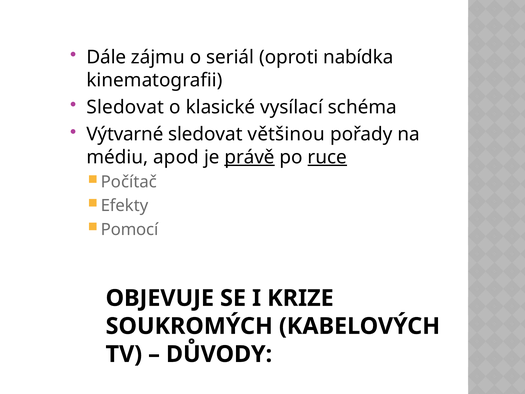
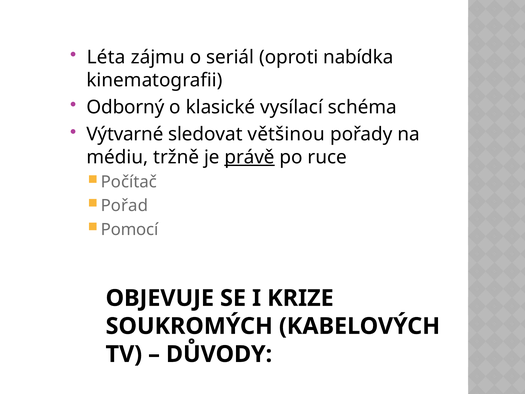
Dále: Dále -> Léta
Sledovat at (125, 107): Sledovat -> Odborný
apod: apod -> tržně
ruce underline: present -> none
Efekty: Efekty -> Pořad
